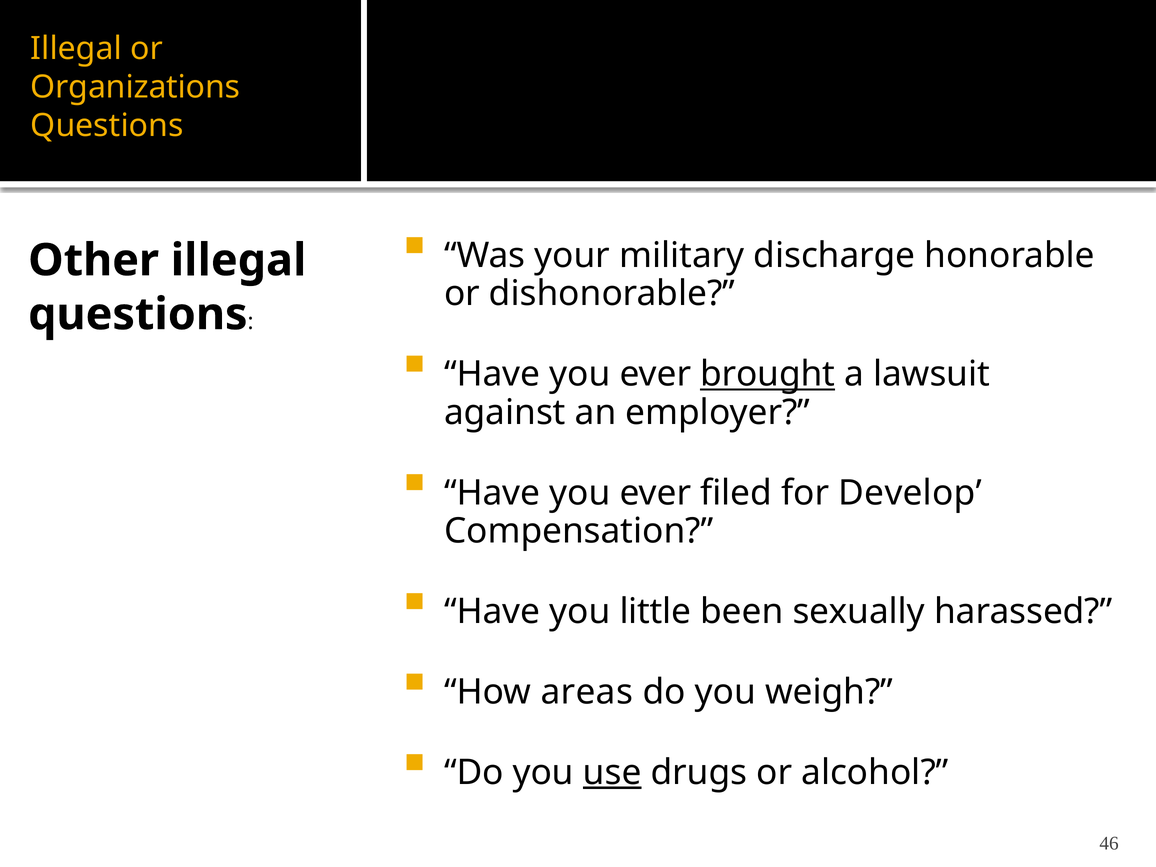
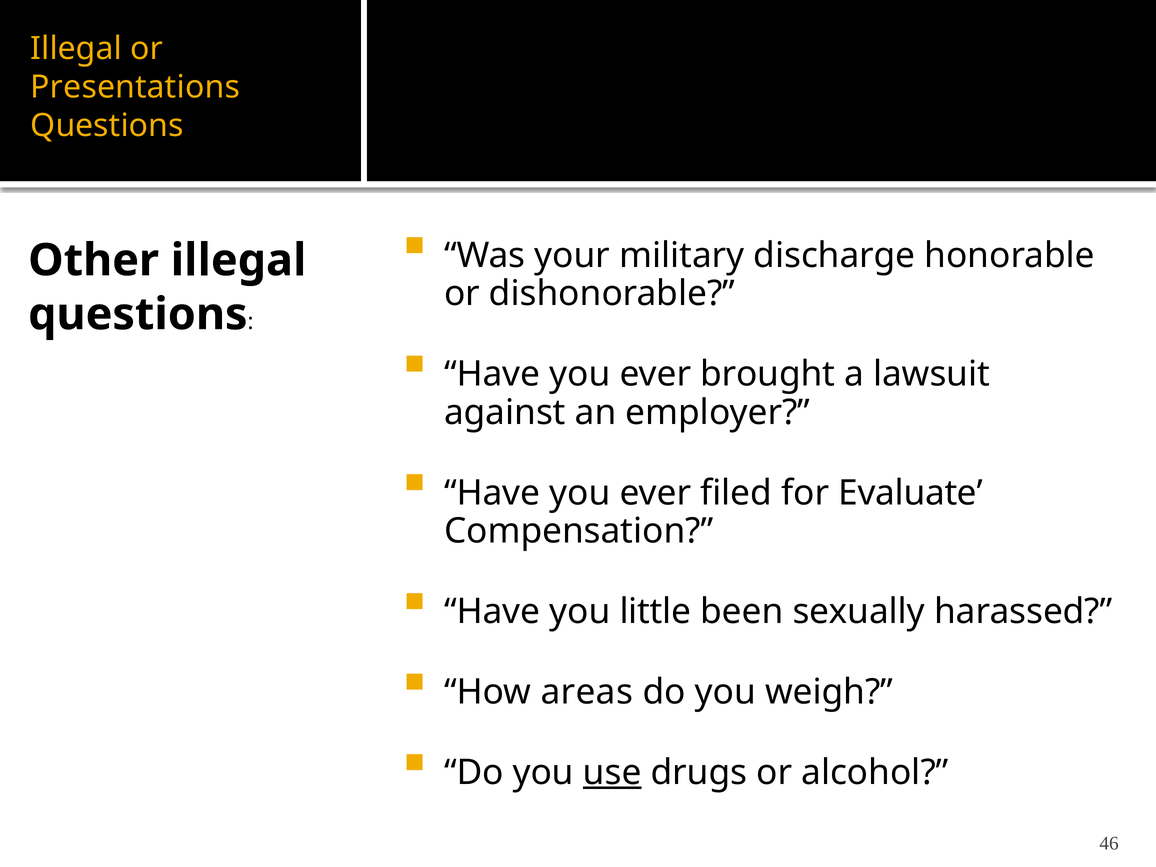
Organizations: Organizations -> Presentations
brought underline: present -> none
Develop: Develop -> Evaluate
